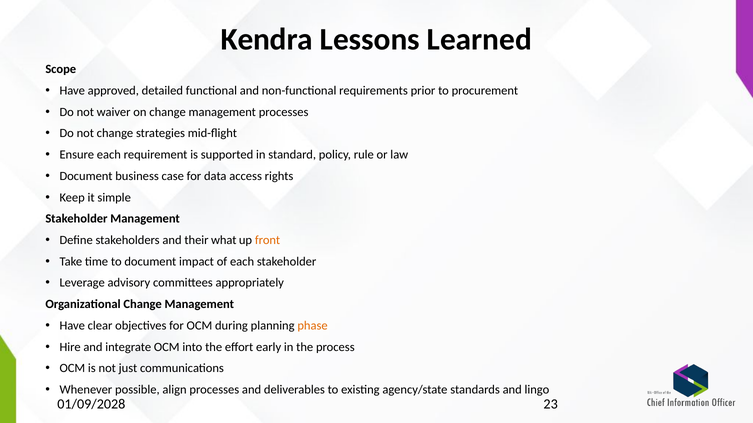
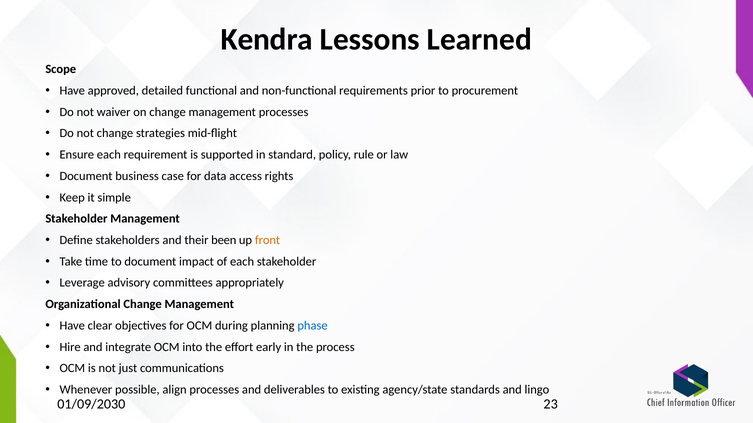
what: what -> been
phase colour: orange -> blue
01/09/2028: 01/09/2028 -> 01/09/2030
